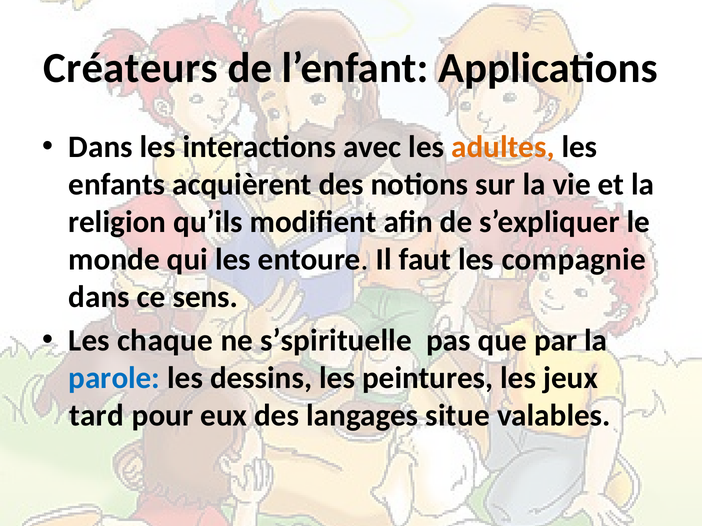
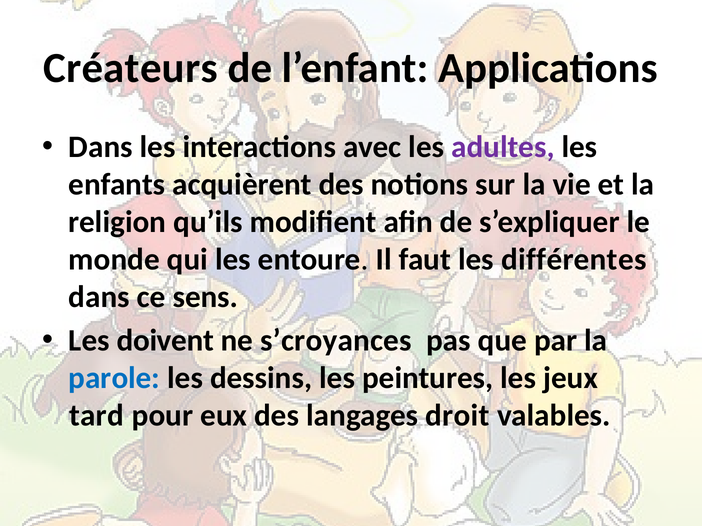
adultes colour: orange -> purple
compagnie: compagnie -> différentes
chaque: chaque -> doivent
s’spirituelle: s’spirituelle -> s’croyances
situe: situe -> droit
